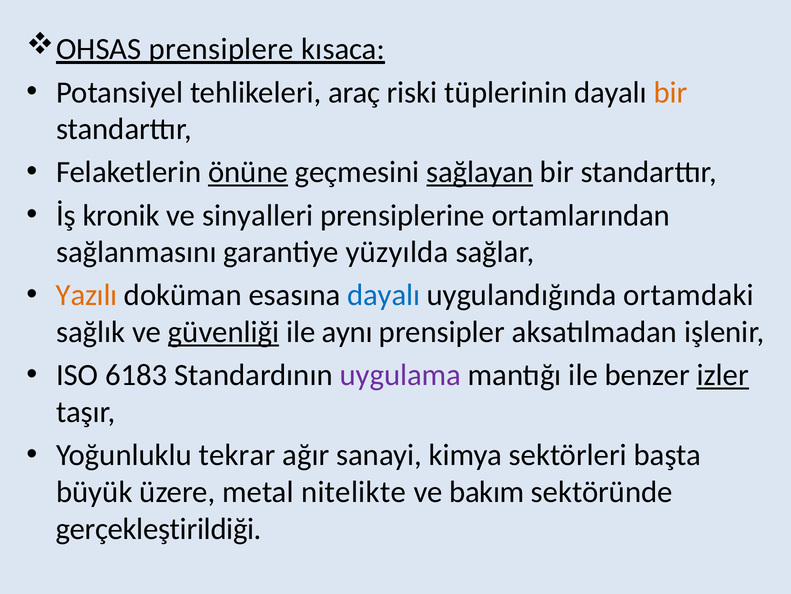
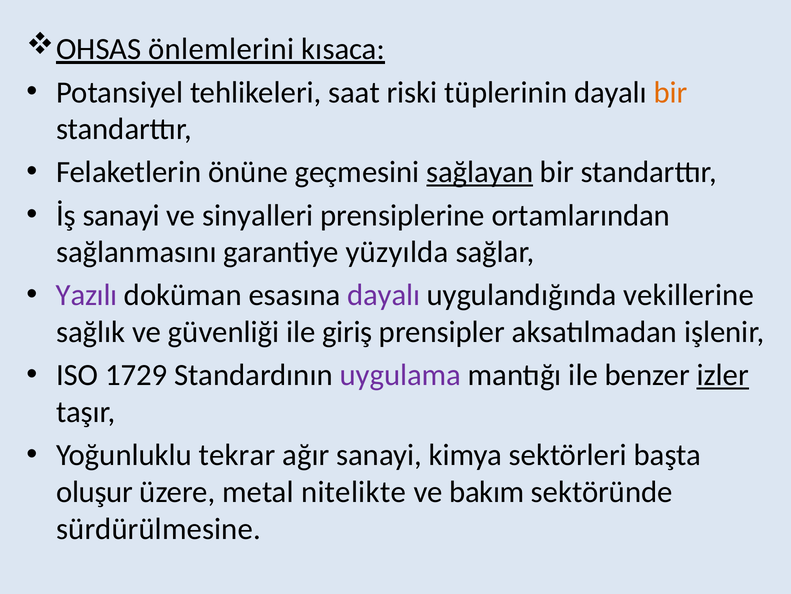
prensiplere: prensiplere -> önlemlerini
araç: araç -> saat
önüne underline: present -> none
İş kronik: kronik -> sanayi
Yazılı colour: orange -> purple
dayalı at (384, 295) colour: blue -> purple
ortamdaki: ortamdaki -> vekillerine
güvenliği underline: present -> none
aynı: aynı -> giriş
6183: 6183 -> 1729
büyük: büyük -> oluşur
gerçekleştirildiği: gerçekleştirildiği -> sürdürülmesine
